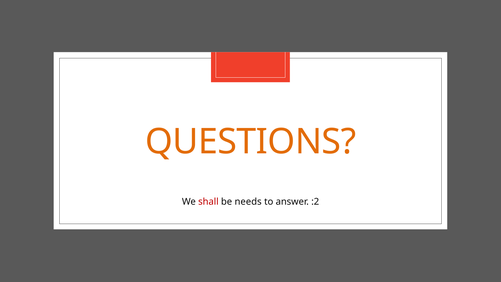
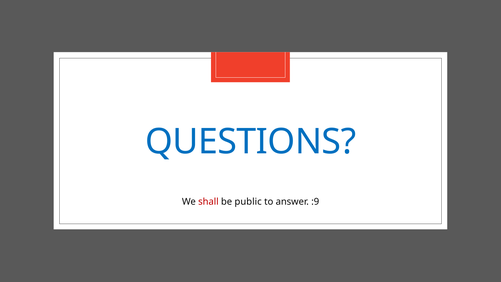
QUESTIONS colour: orange -> blue
needs: needs -> public
:2: :2 -> :9
